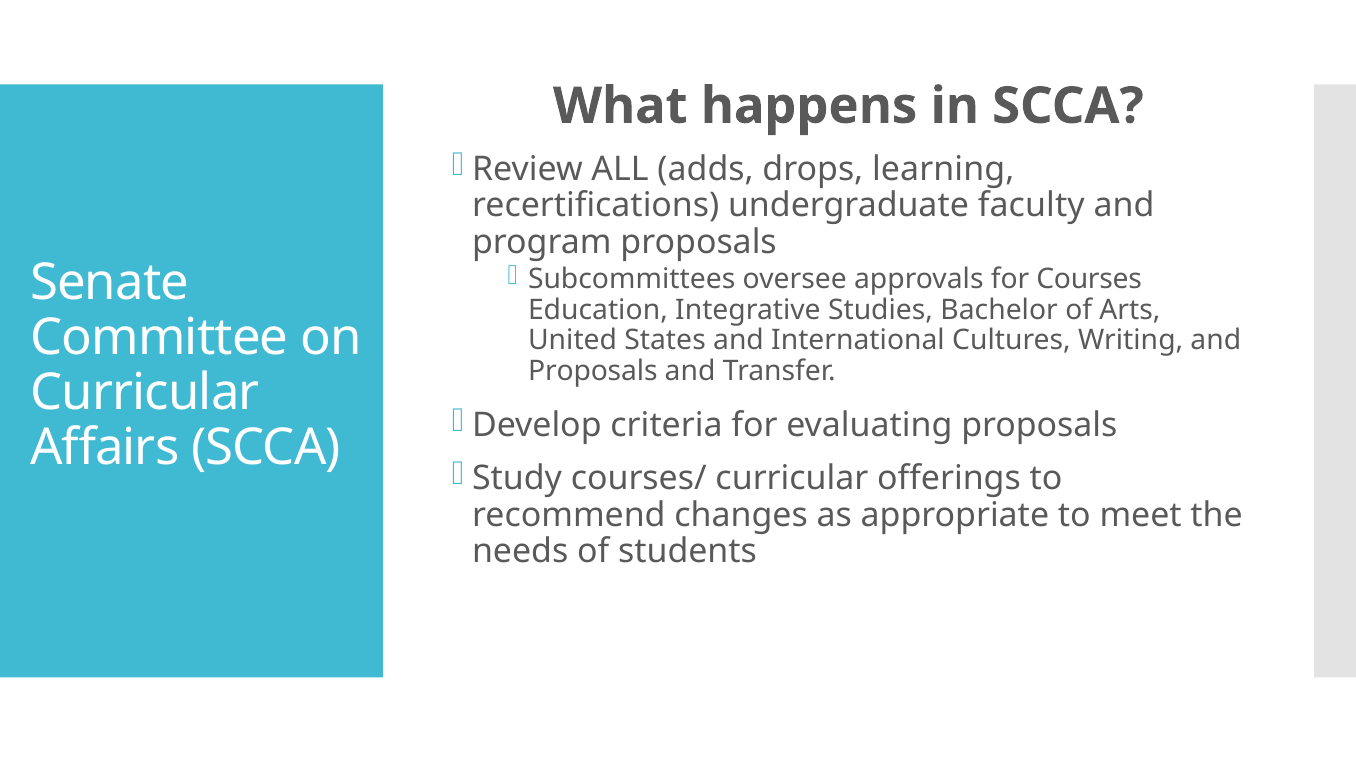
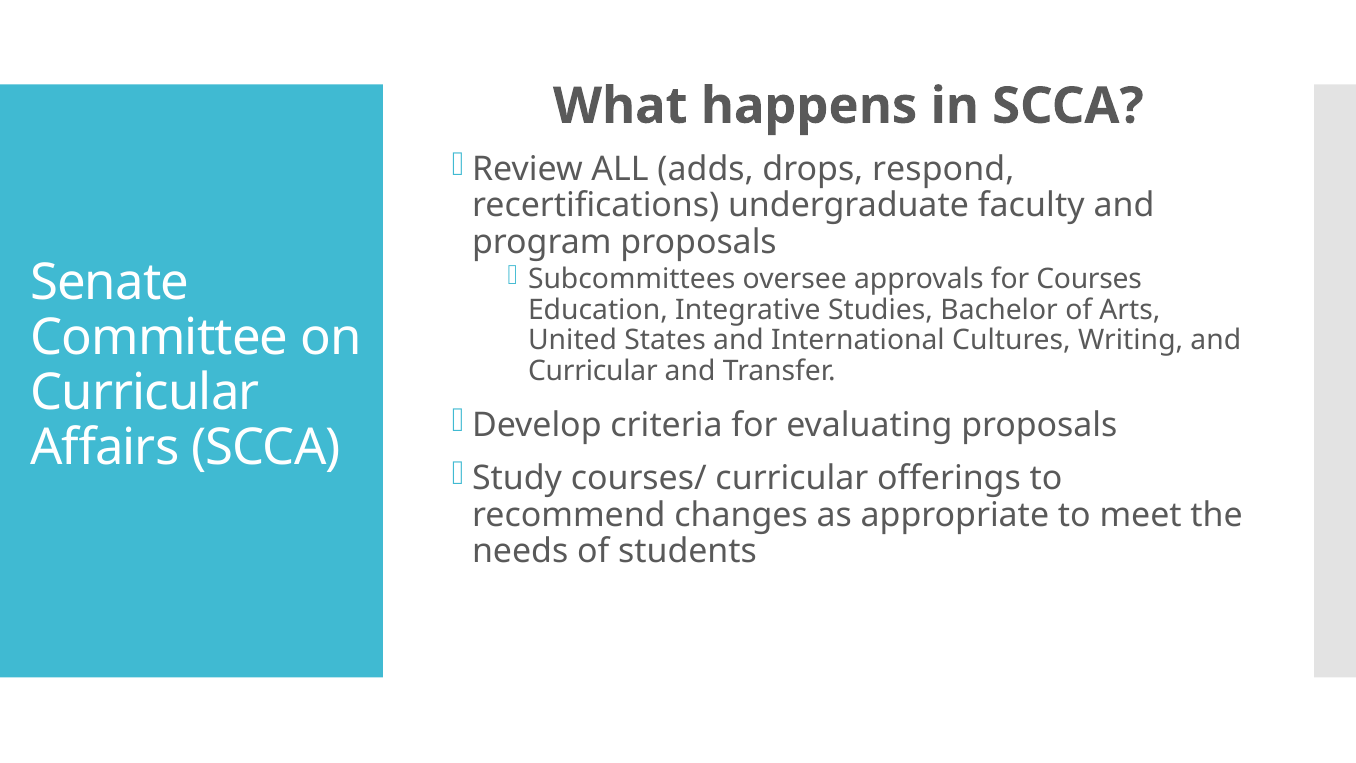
learning: learning -> respond
Proposals at (593, 371): Proposals -> Curricular
